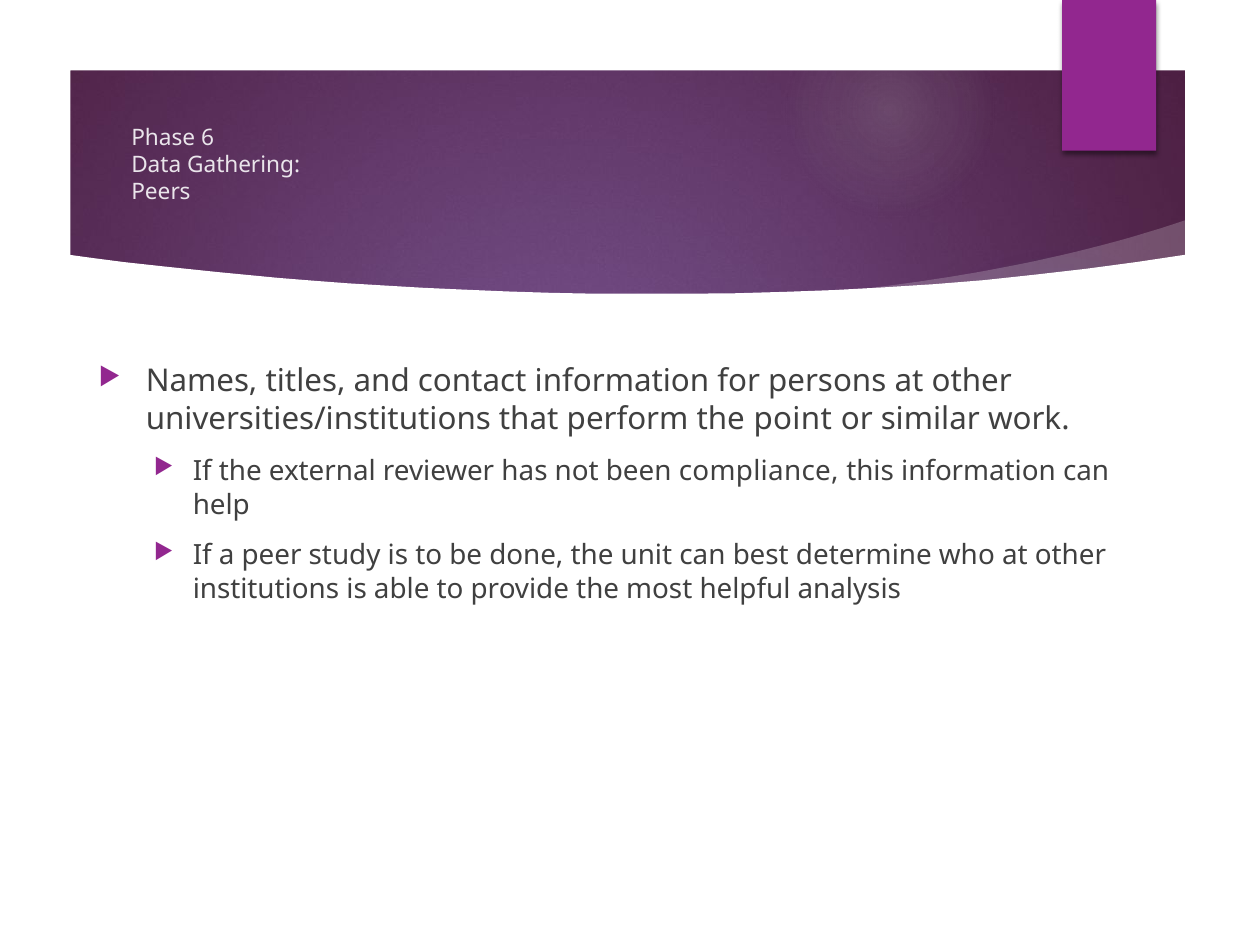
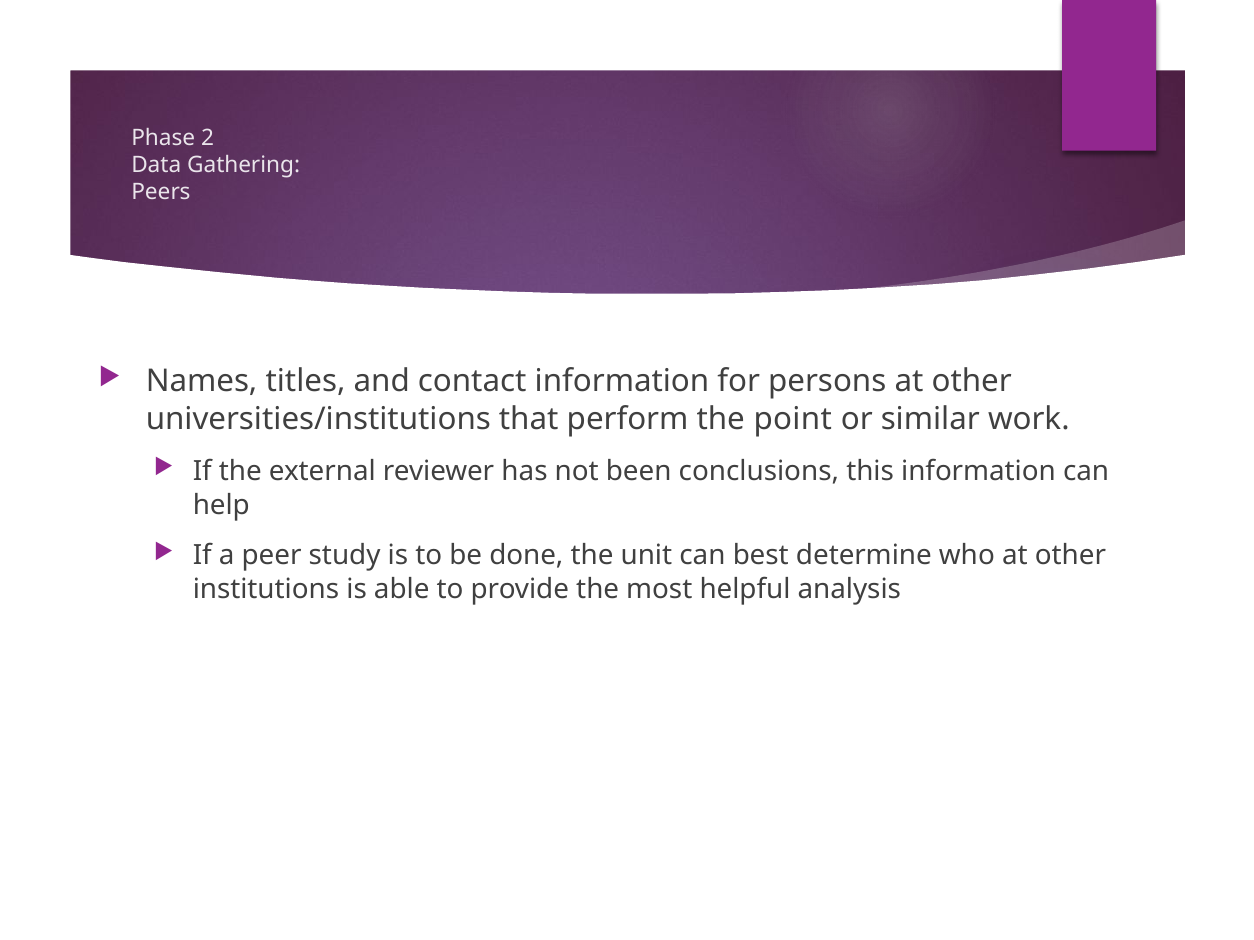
6: 6 -> 2
compliance: compliance -> conclusions
